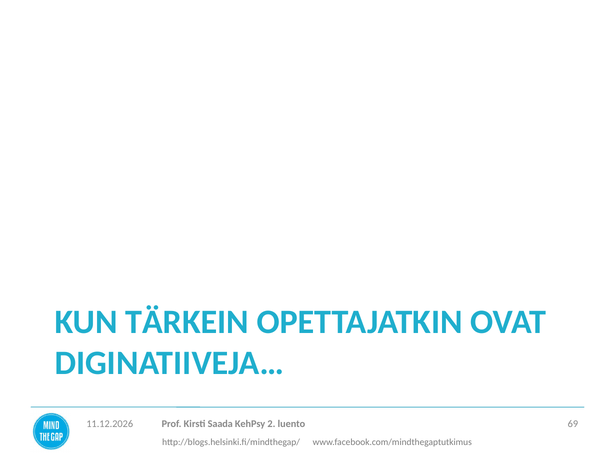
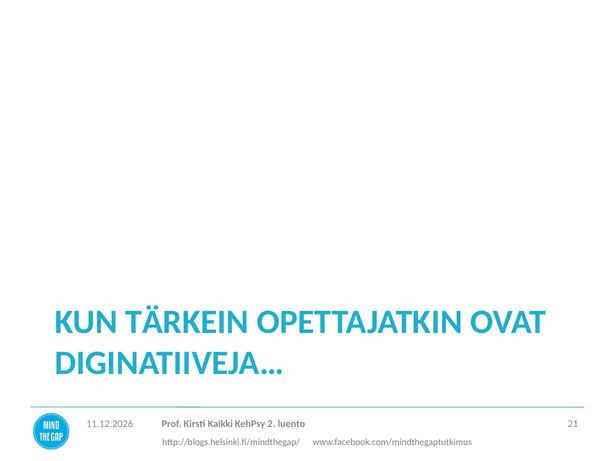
Saada: Saada -> Kaikki
69: 69 -> 21
